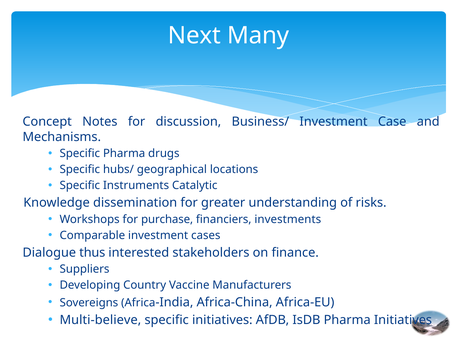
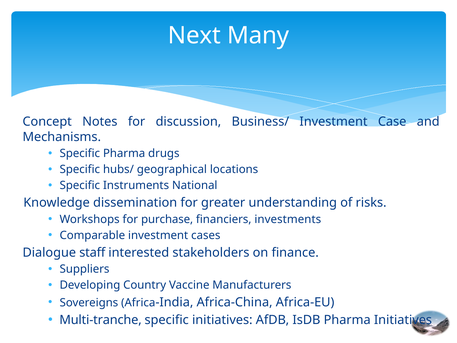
Catalytic: Catalytic -> National
thus: thus -> staff
Multi-believe: Multi-believe -> Multi-tranche
